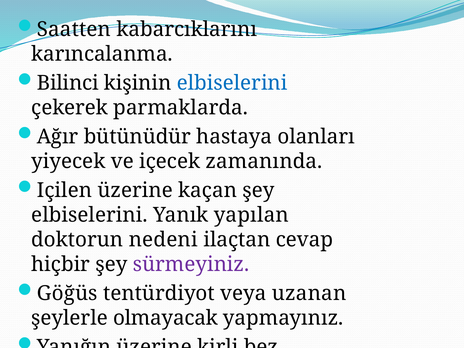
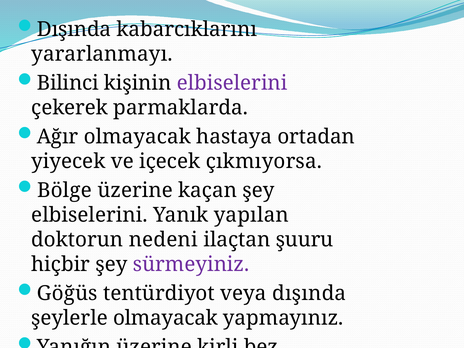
Saatten at (74, 29): Saatten -> Dışında
karıncalanma: karıncalanma -> yararlanmayı
elbiselerini at (232, 83) colour: blue -> purple
Ağır bütünüdür: bütünüdür -> olmayacak
olanları: olanları -> ortadan
zamanında: zamanında -> çıkmıyorsa
Içilen: Içilen -> Bölge
cevap: cevap -> şuuru
veya uzanan: uzanan -> dışında
